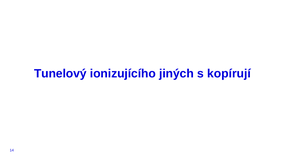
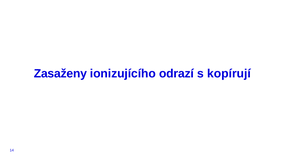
Tunelový: Tunelový -> Zasaženy
jiných: jiných -> odrazí
